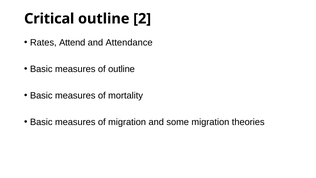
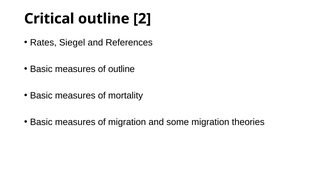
Attend: Attend -> Siegel
Attendance: Attendance -> References
